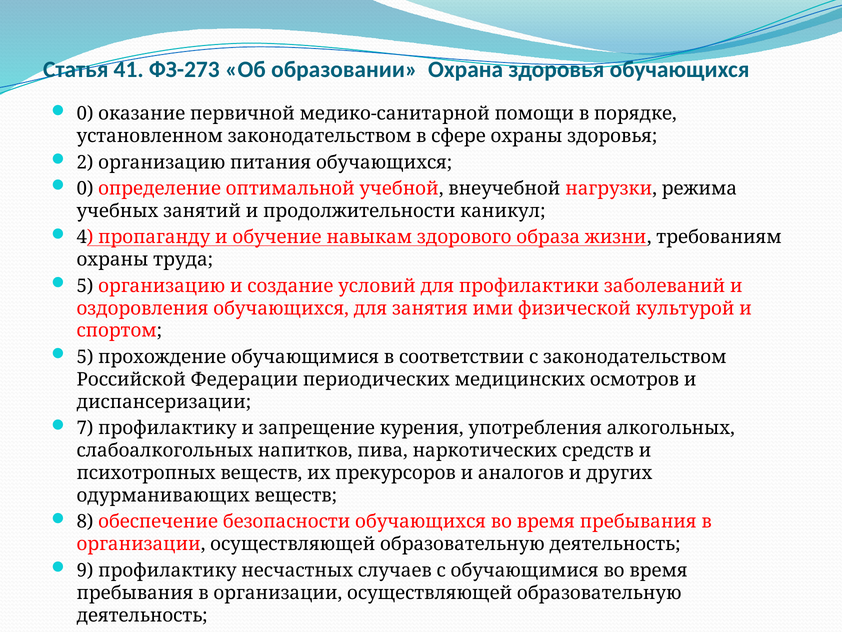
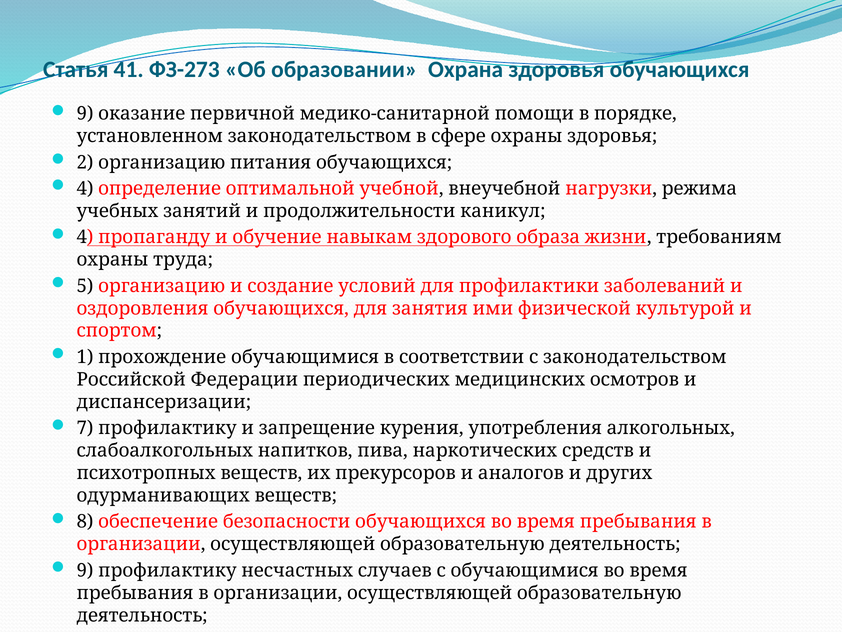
0 at (85, 114): 0 -> 9
0 at (85, 188): 0 -> 4
5 at (85, 357): 5 -> 1
